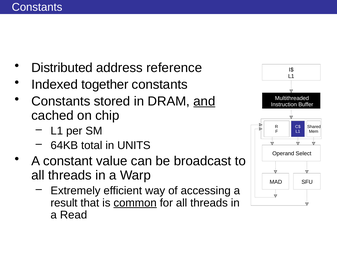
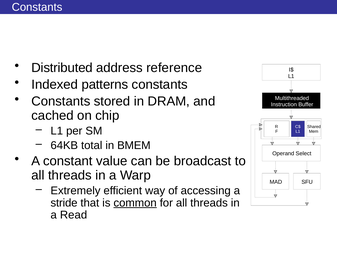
together: together -> patterns
and underline: present -> none
UNITS: UNITS -> BMEM
result: result -> stride
